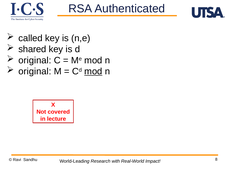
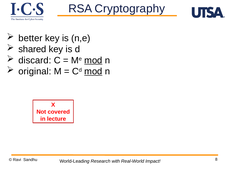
Authenticated: Authenticated -> Cryptography
called: called -> better
original at (35, 60): original -> discard
mod at (93, 60) underline: none -> present
